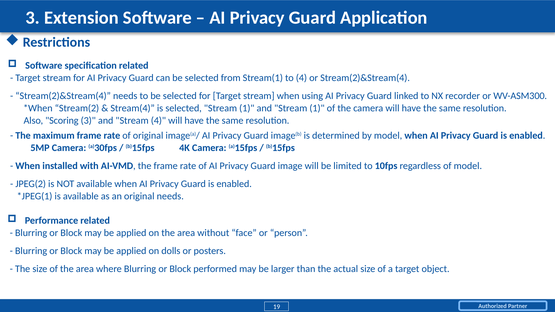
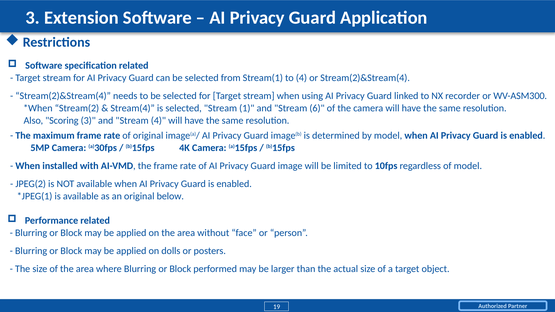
and Stream 1: 1 -> 6
original needs: needs -> below
